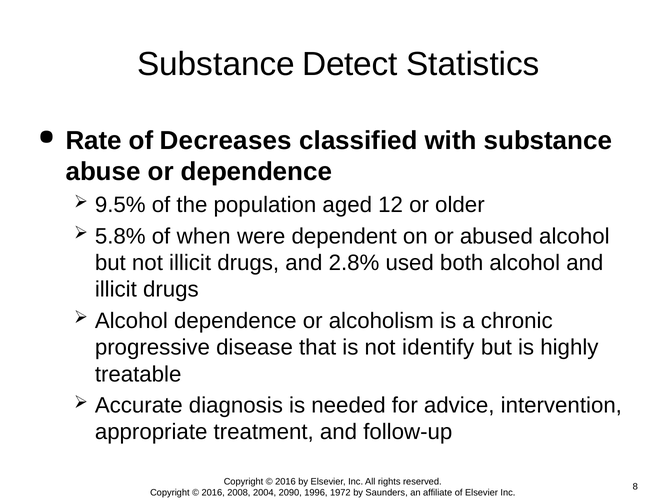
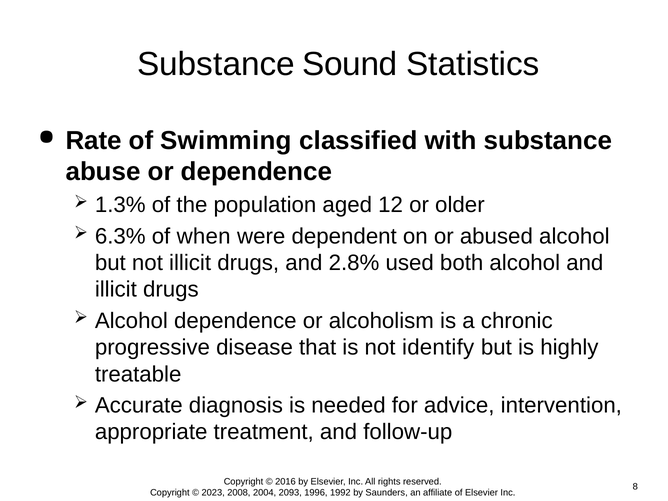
Detect: Detect -> Sound
Decreases: Decreases -> Swimming
9.5%: 9.5% -> 1.3%
5.8%: 5.8% -> 6.3%
2016 at (213, 493): 2016 -> 2023
2090: 2090 -> 2093
1972: 1972 -> 1992
